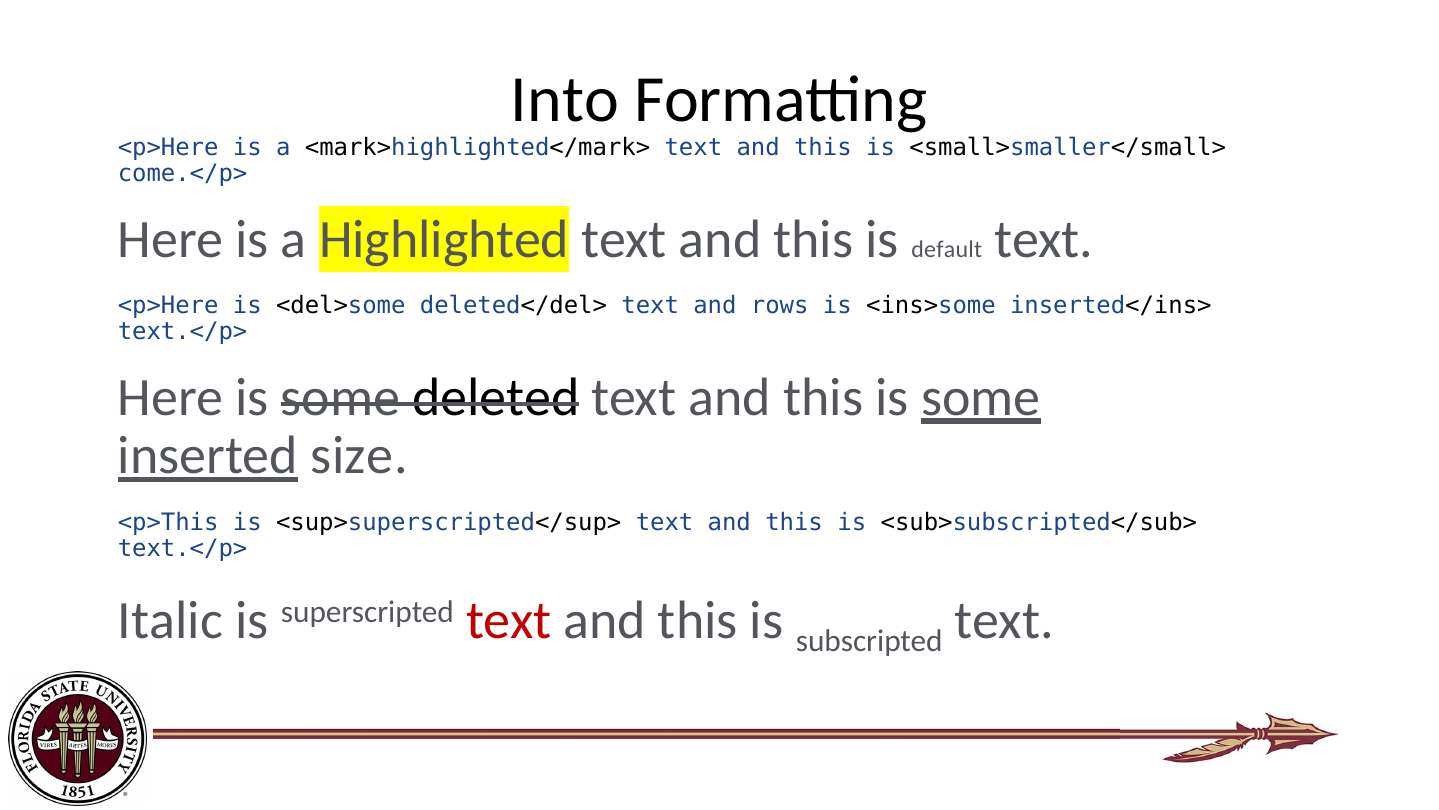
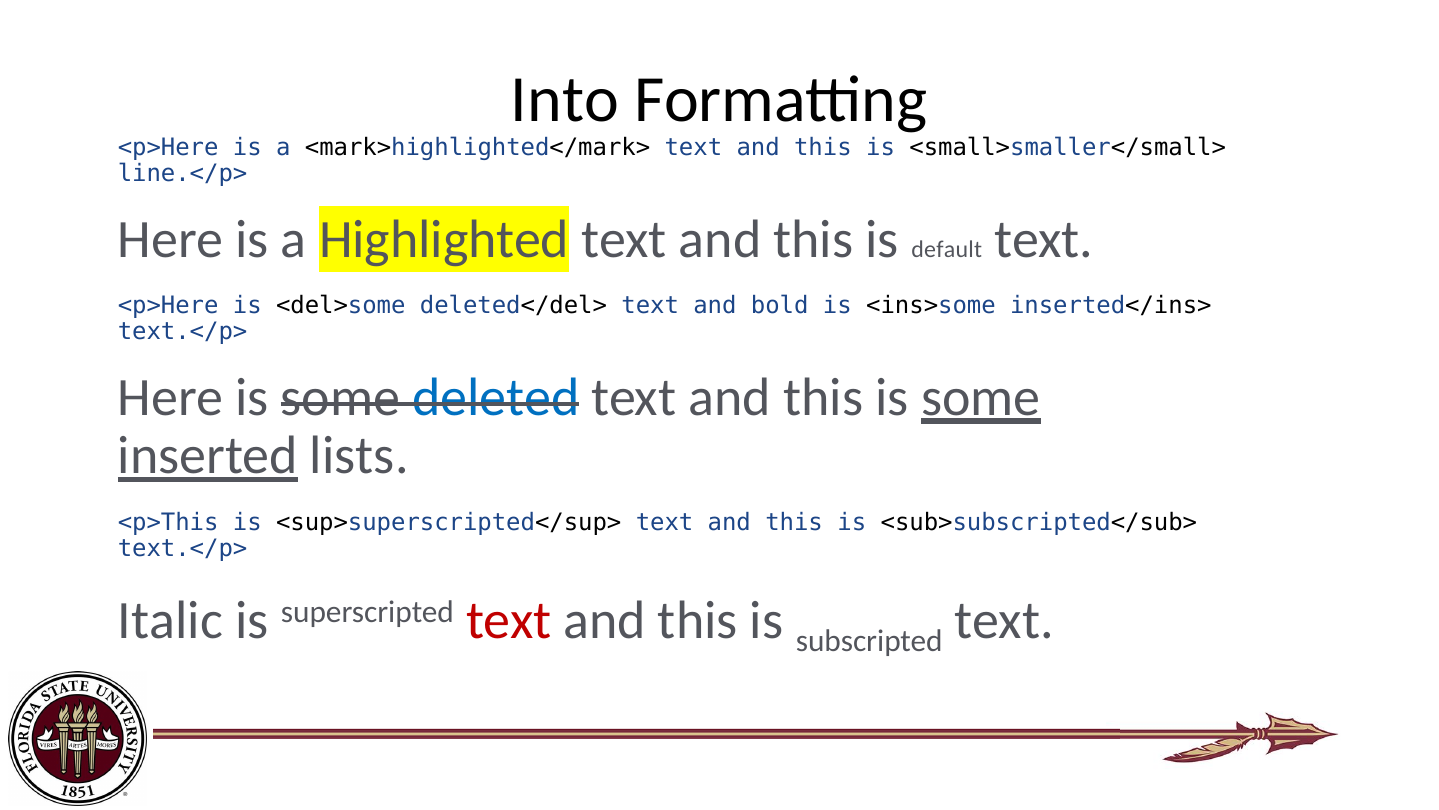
come.</p>: come.</p> -> line.</p>
rows: rows -> bold
deleted colour: black -> blue
size: size -> lists
